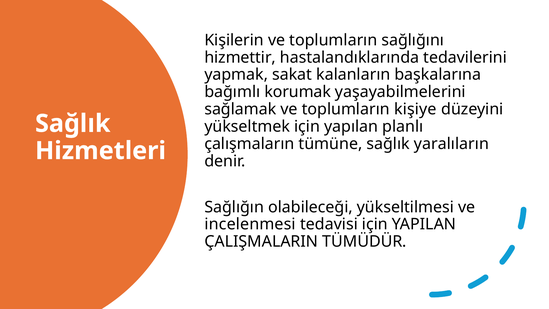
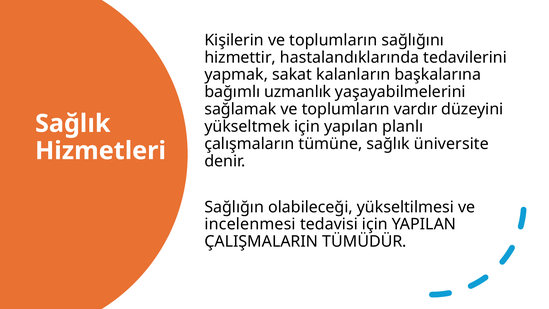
korumak: korumak -> uzmanlık
kişiye: kişiye -> vardır
yaralıların: yaralıların -> üniversite
